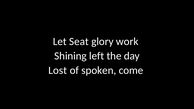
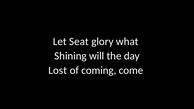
work: work -> what
left: left -> will
spoken: spoken -> coming
